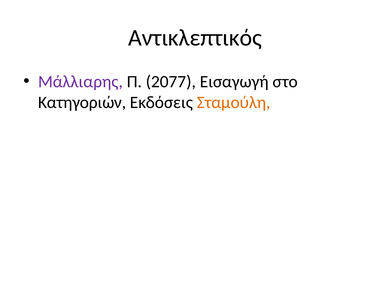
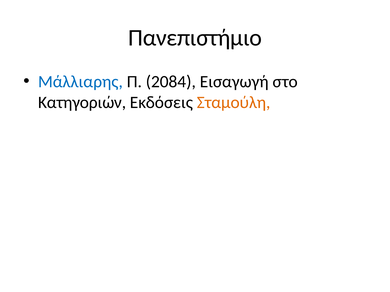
Αντικλεπτικός: Αντικλεπτικός -> Πανεπιστήμιο
Μάλλιαρης colour: purple -> blue
2077: 2077 -> 2084
